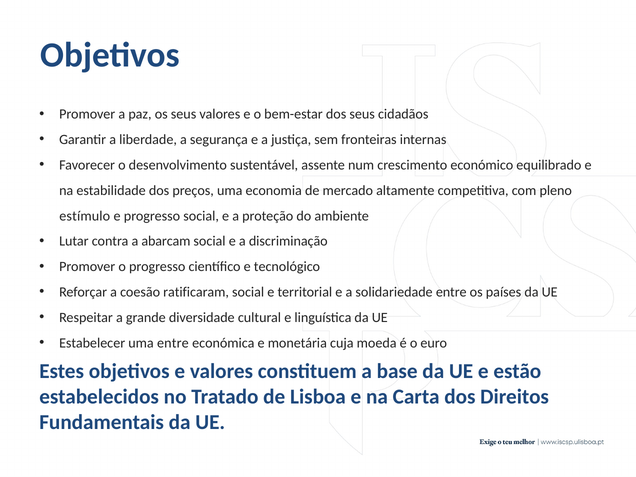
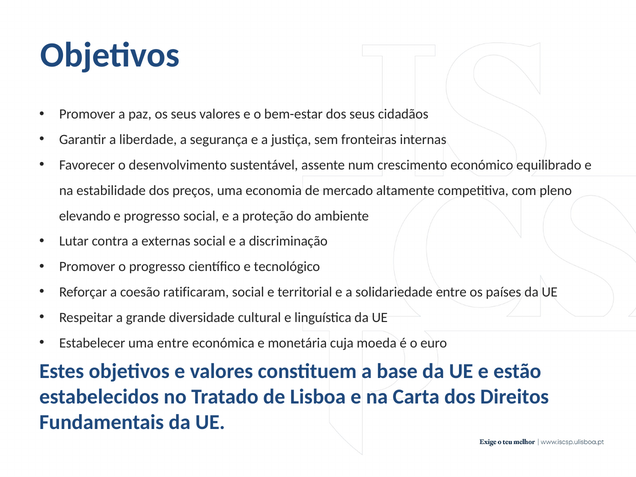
estímulo: estímulo -> elevando
abarcam: abarcam -> externas
